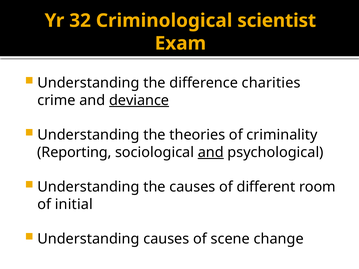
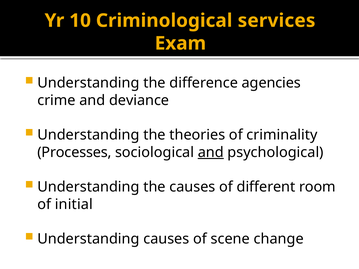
32: 32 -> 10
scientist: scientist -> services
charities: charities -> agencies
deviance underline: present -> none
Reporting: Reporting -> Processes
